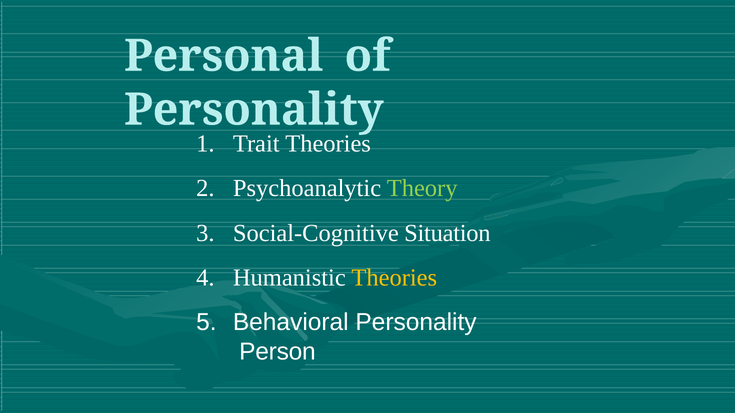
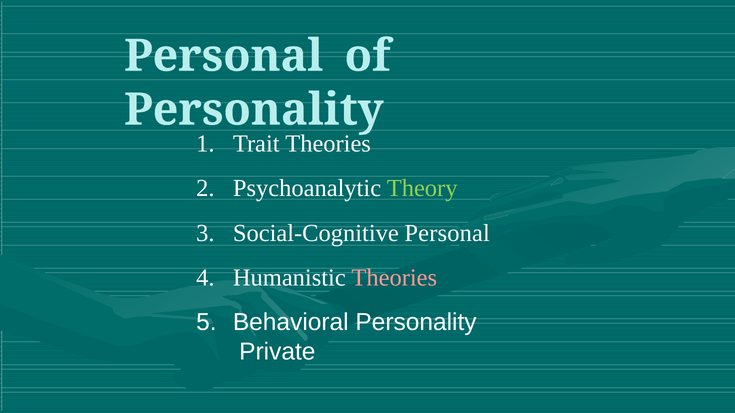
Social-Cognitive Situation: Situation -> Personal
Theories at (394, 278) colour: yellow -> pink
Person: Person -> Private
